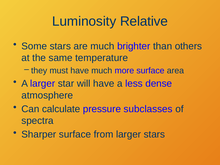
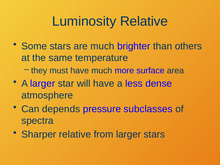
calculate: calculate -> depends
Sharper surface: surface -> relative
